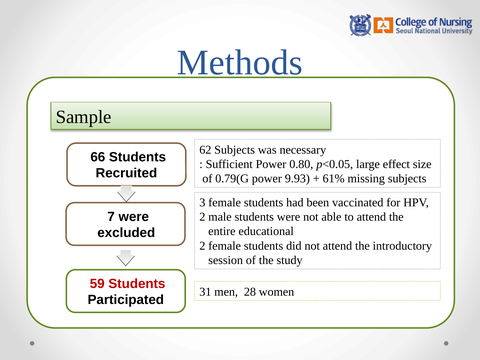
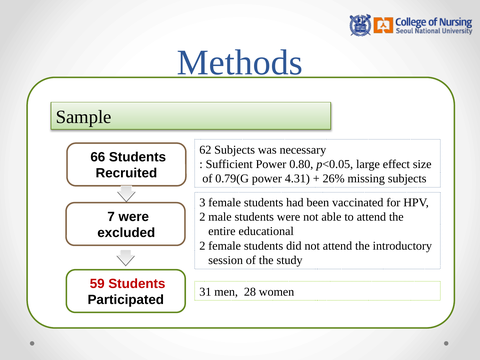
9.93: 9.93 -> 4.31
61%: 61% -> 26%
